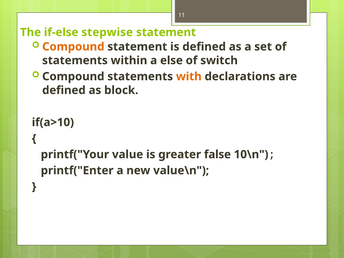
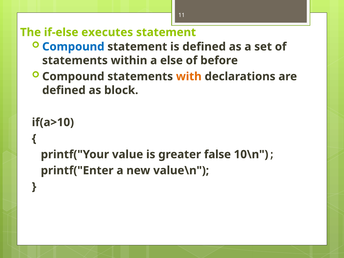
stepwise: stepwise -> executes
Compound at (73, 47) colour: orange -> blue
switch: switch -> before
